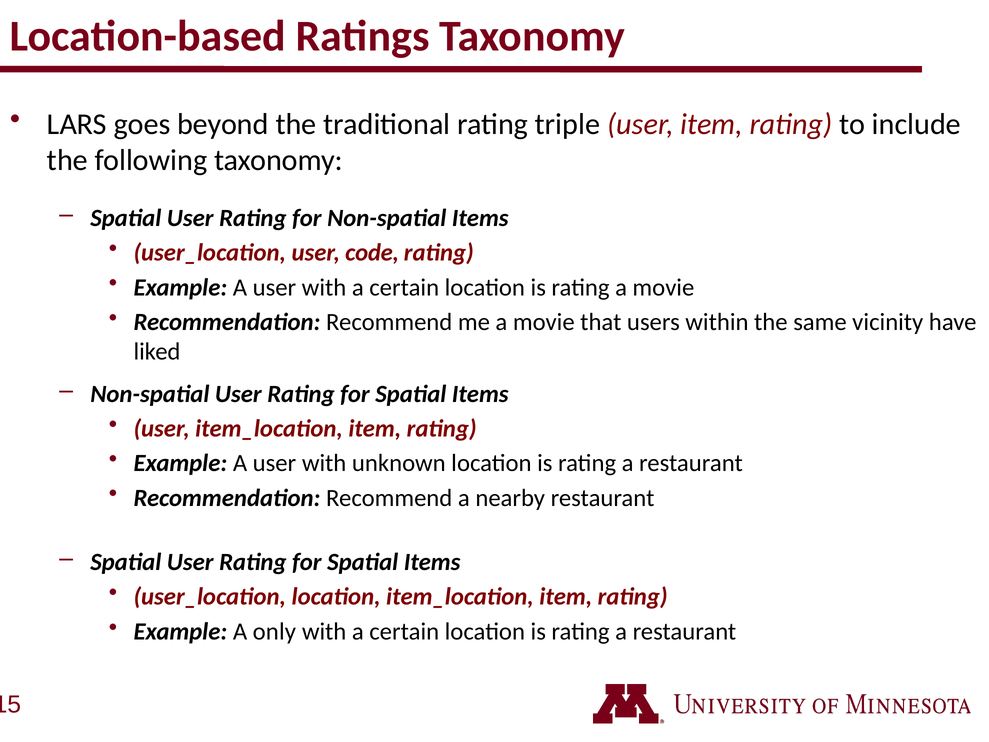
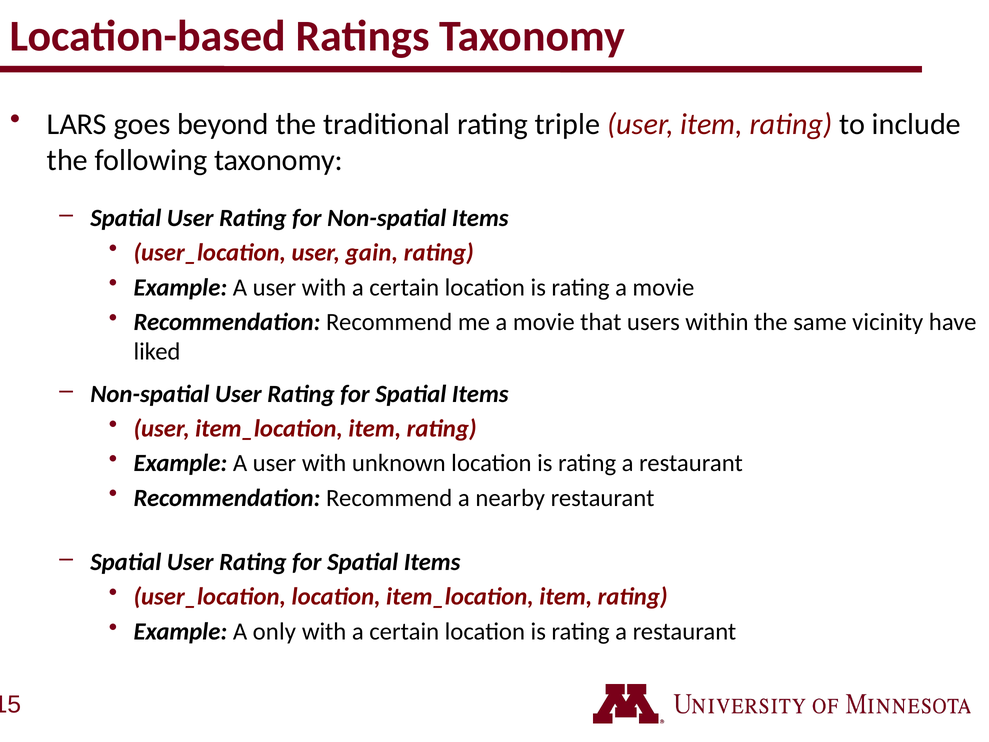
code: code -> gain
